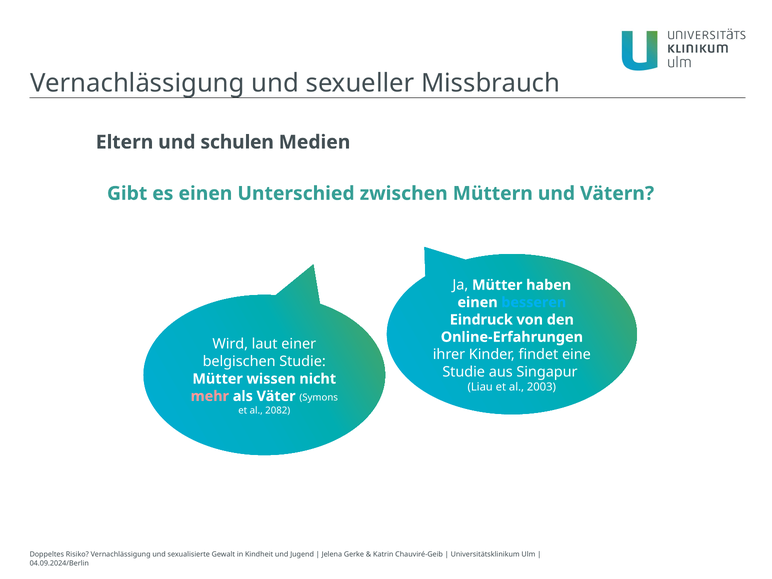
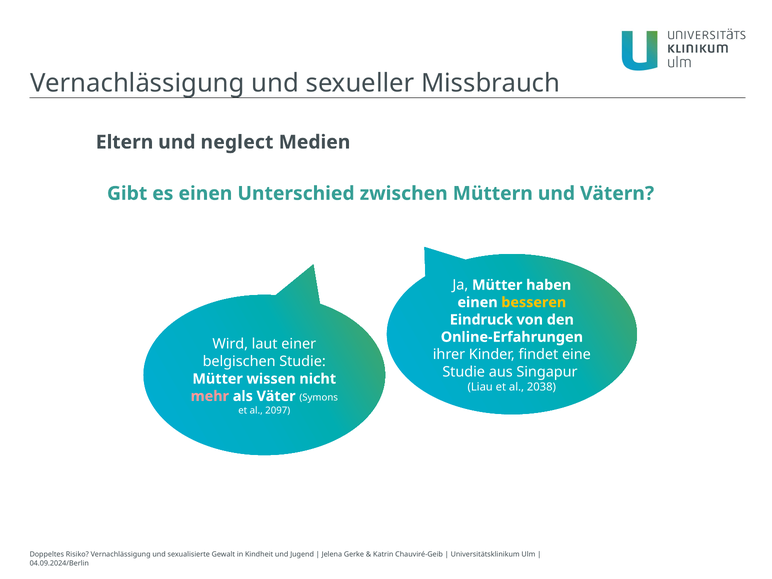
schulen: schulen -> neglect
besseren colour: light blue -> yellow
2003: 2003 -> 2038
2082: 2082 -> 2097
